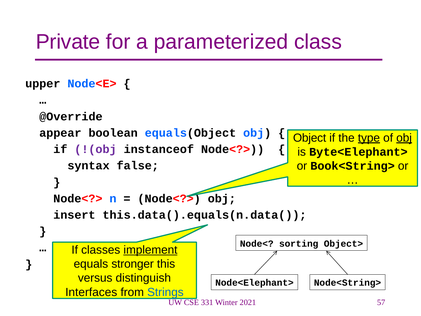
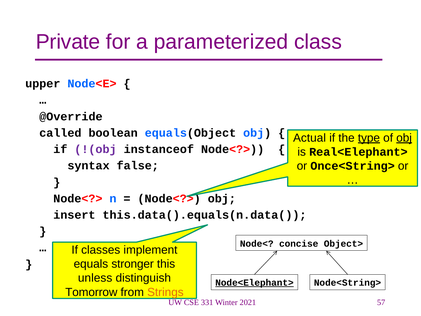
appear: appear -> called
Object: Object -> Actual
Byte<Elephant>: Byte<Elephant> -> Real<Elephant>
Book<String>: Book<String> -> Once<String>
sorting: sorting -> concise
implement underline: present -> none
versus: versus -> unless
Node<Elephant> underline: none -> present
Interfaces: Interfaces -> Tomorrow
Strings colour: blue -> orange
